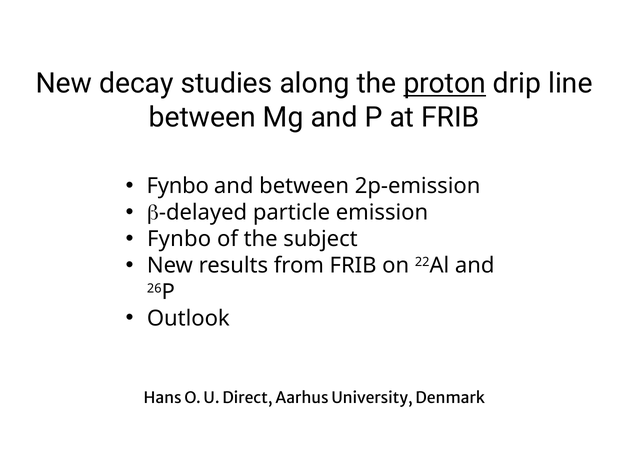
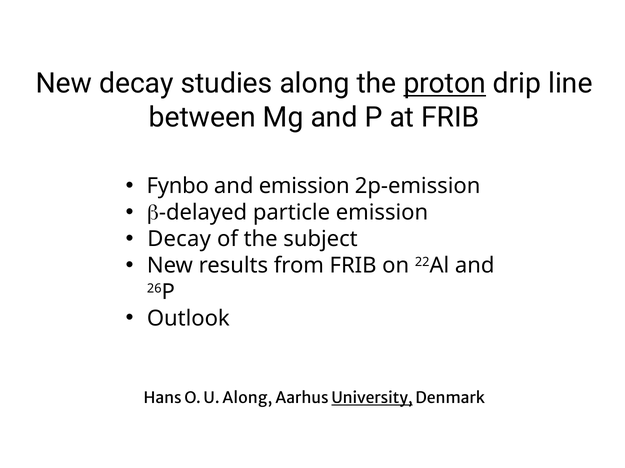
and between: between -> emission
Fynbo at (179, 239): Fynbo -> Decay
U Direct: Direct -> Along
University underline: none -> present
